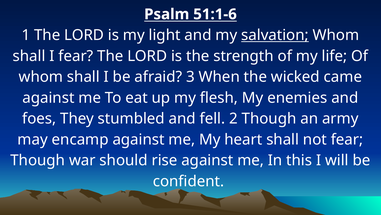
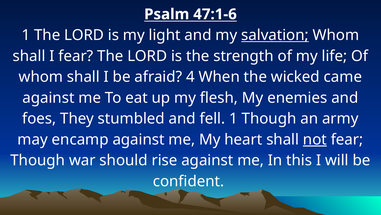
51:1-6: 51:1-6 -> 47:1-6
3: 3 -> 4
fell 2: 2 -> 1
not underline: none -> present
